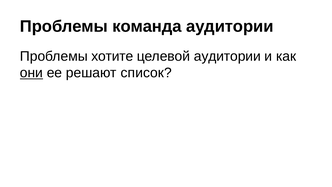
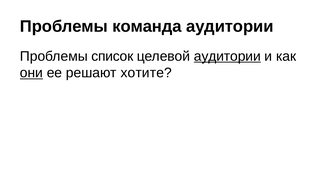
хотите: хотите -> список
аудитории at (227, 56) underline: none -> present
список: список -> хотите
